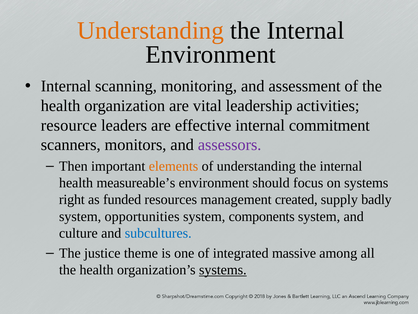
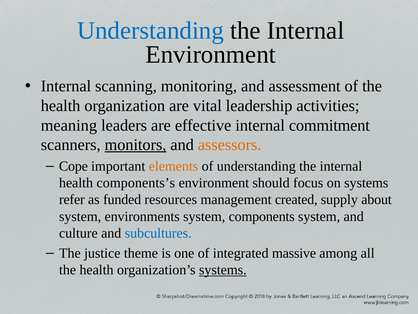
Understanding at (150, 30) colour: orange -> blue
resource: resource -> meaning
monitors underline: none -> present
assessors colour: purple -> orange
Then: Then -> Cope
measureable’s: measureable’s -> components’s
right: right -> refer
badly: badly -> about
opportunities: opportunities -> environments
